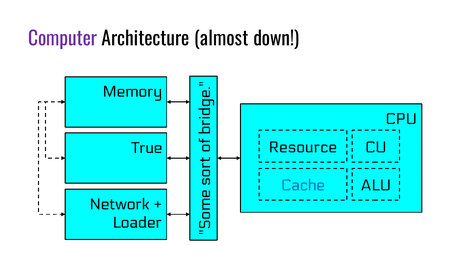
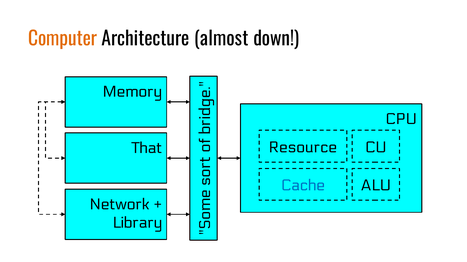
Computer colour: purple -> orange
True: True -> That
Loader: Loader -> Library
